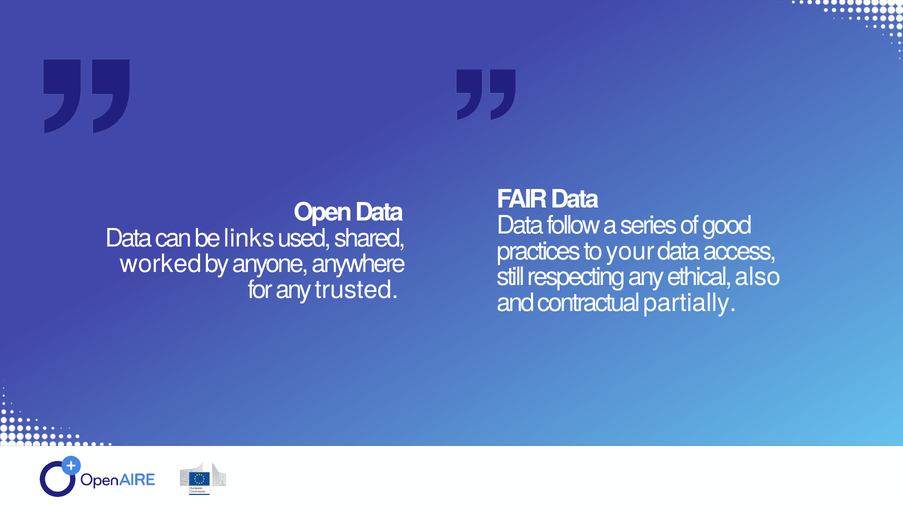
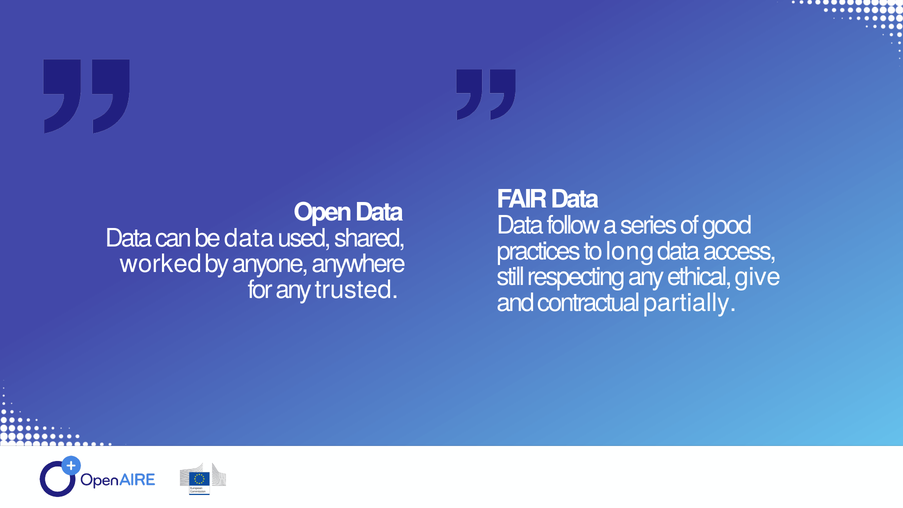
be links: links -> data
your: your -> long
also: also -> give
